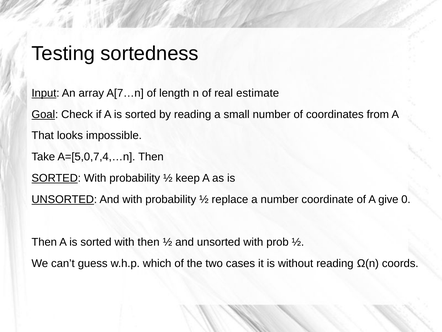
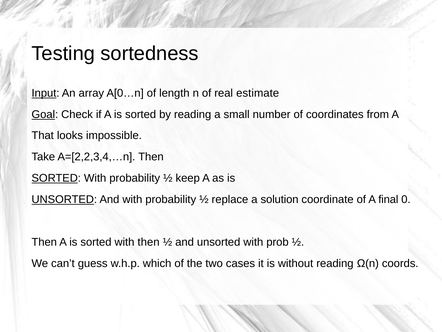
A[7…n: A[7…n -> A[0…n
A=[5,0,7,4,…n: A=[5,0,7,4,…n -> A=[2,2,3,4,…n
a number: number -> solution
give: give -> final
